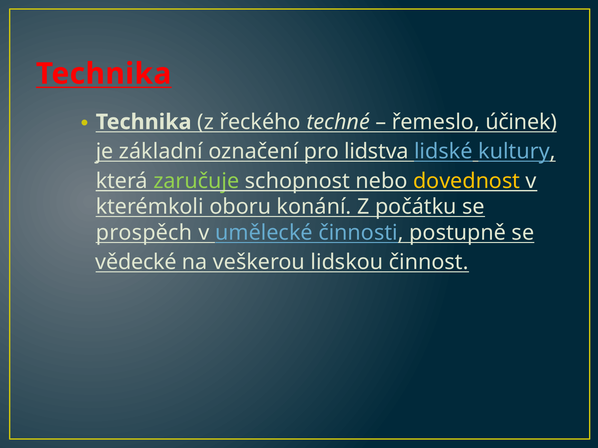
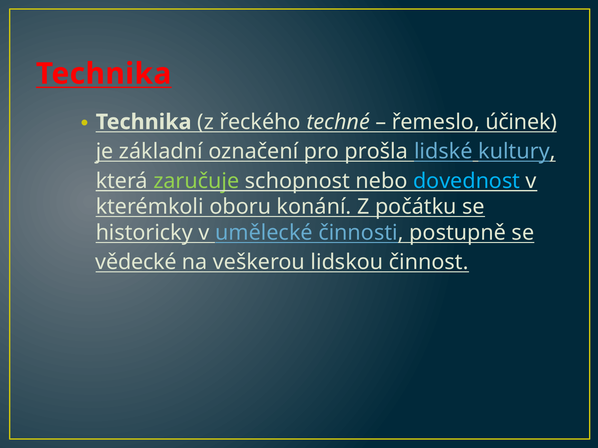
lidstva: lidstva -> prošla
dovednost colour: yellow -> light blue
prospěch: prospěch -> historicky
